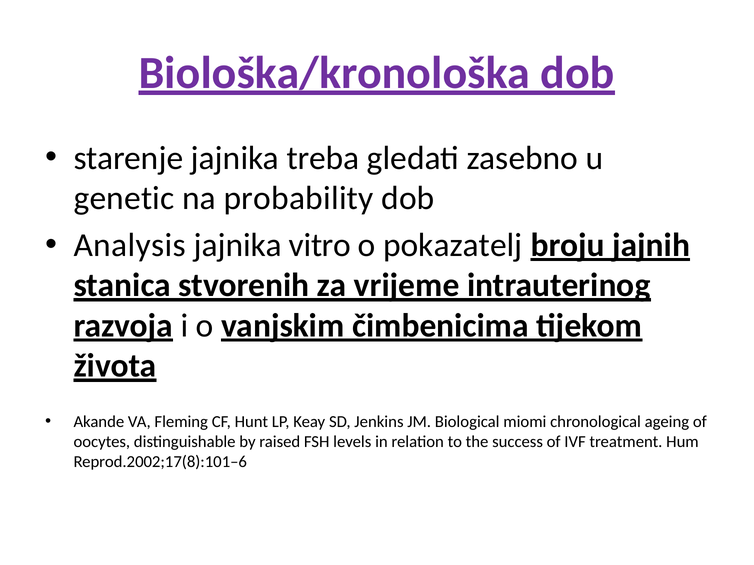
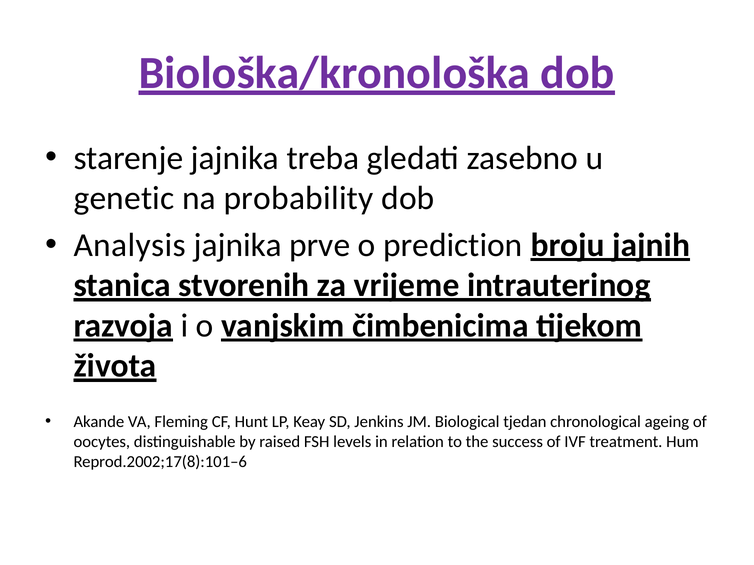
vitro: vitro -> prve
pokazatelj: pokazatelj -> prediction
miomi: miomi -> tjedan
